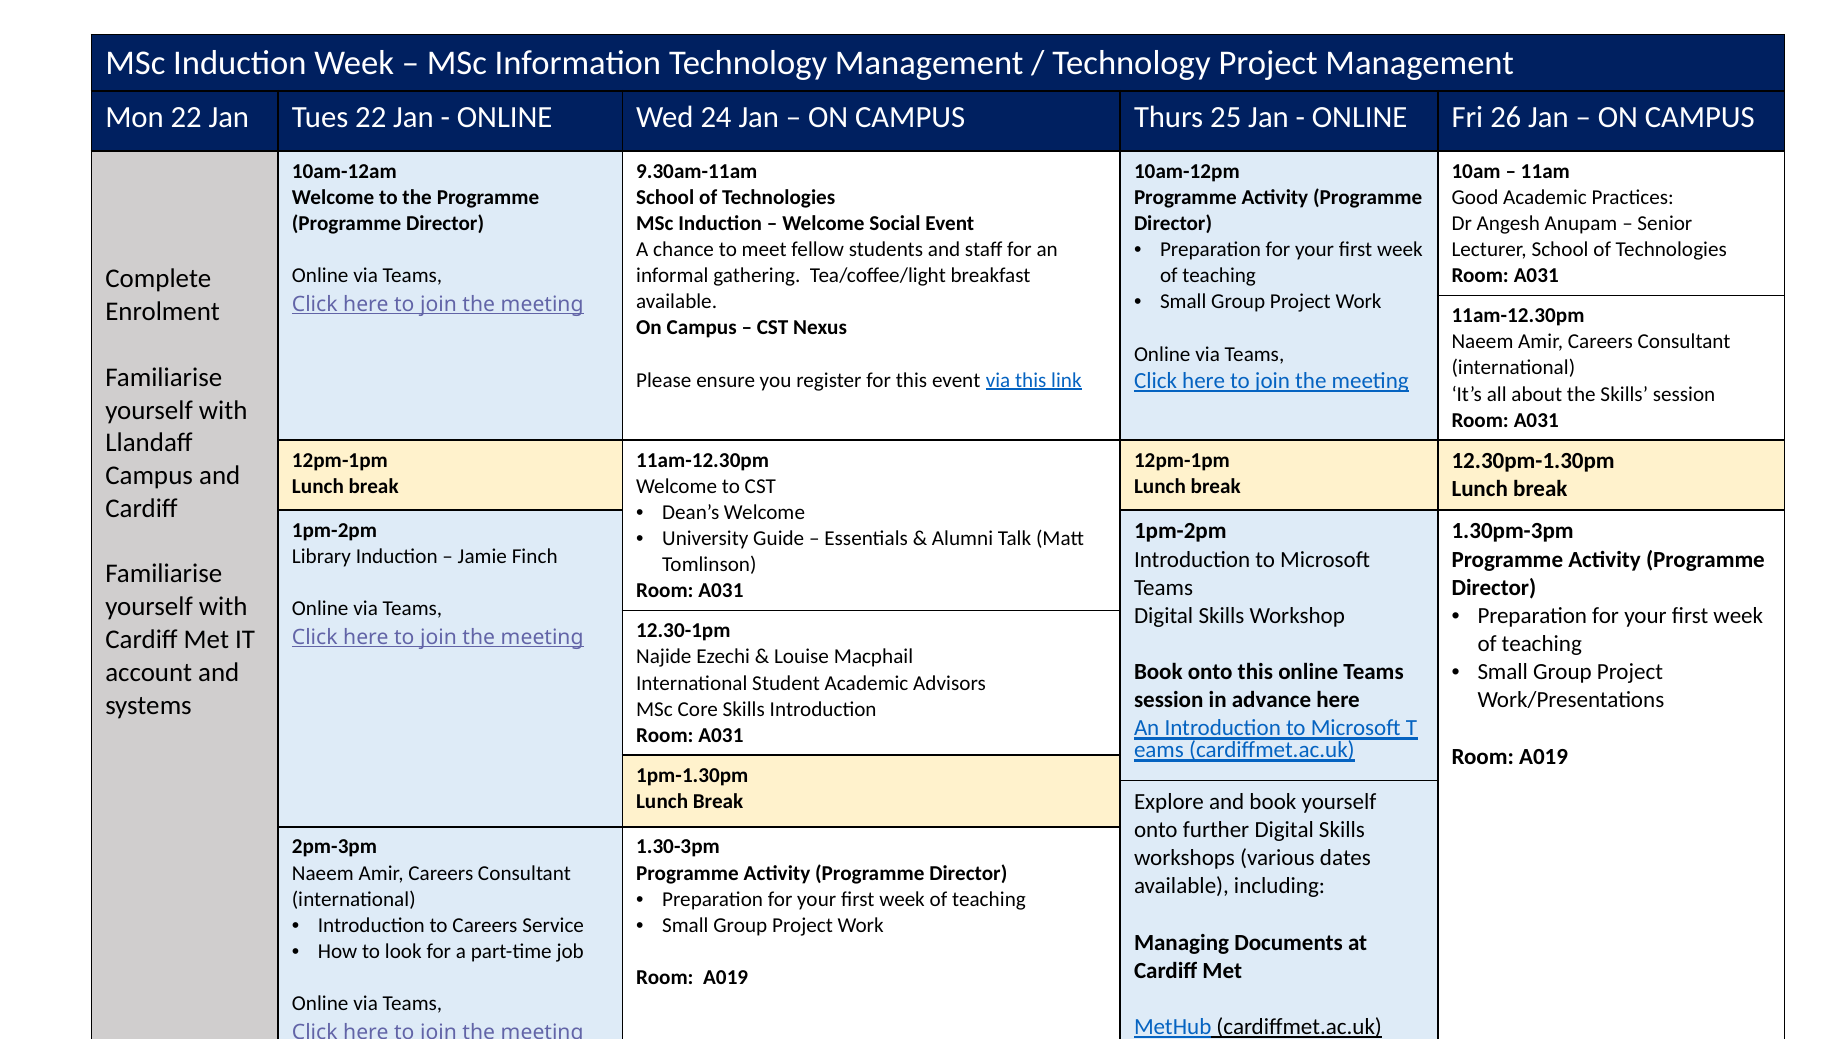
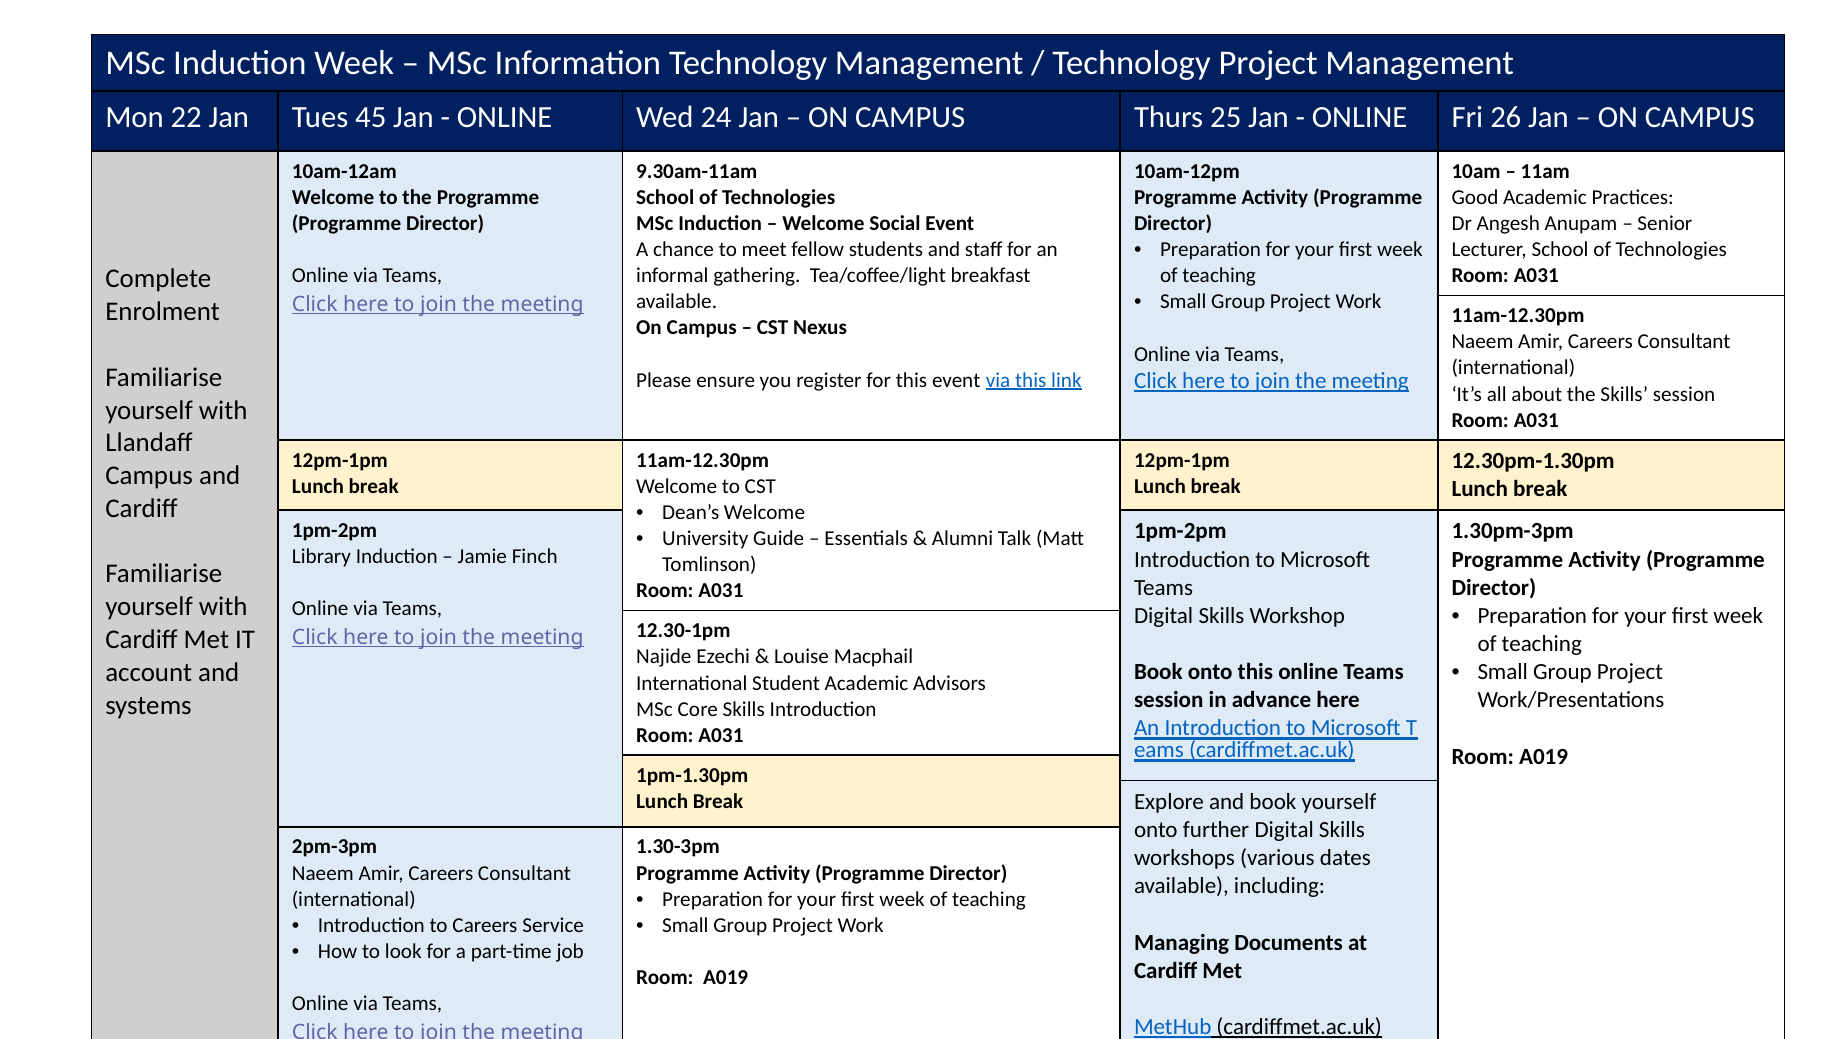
Tues 22: 22 -> 45
